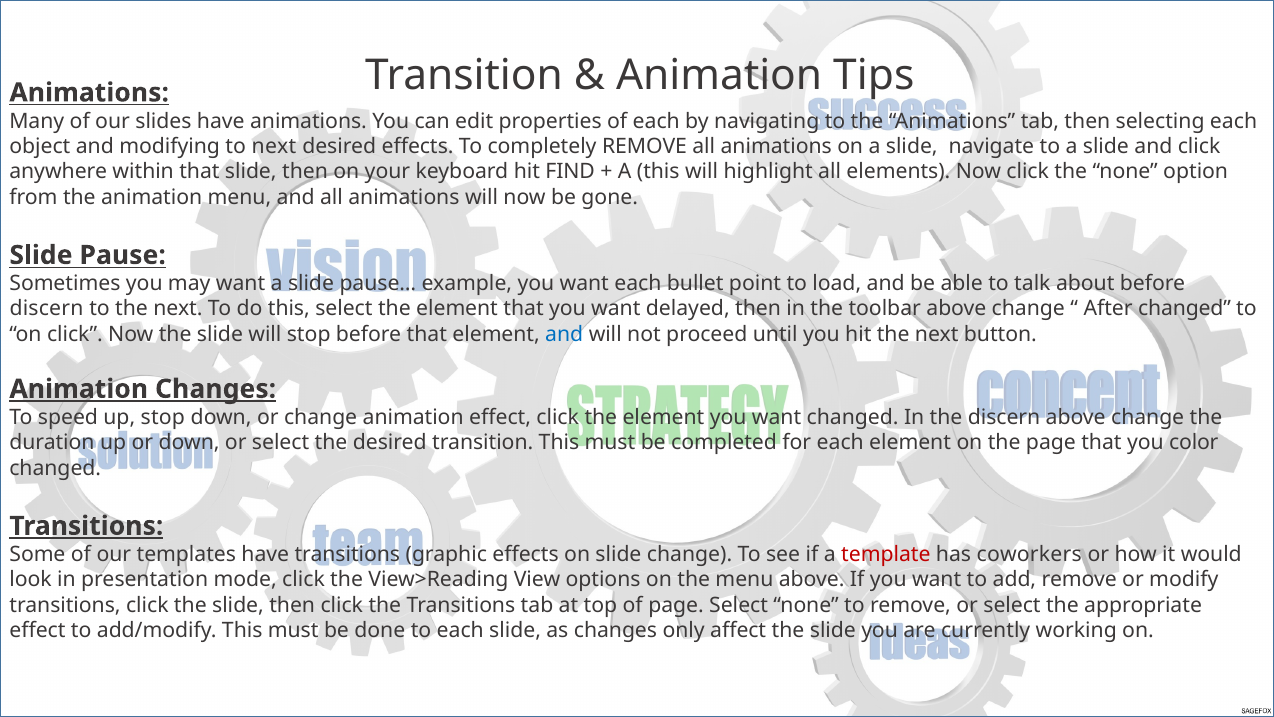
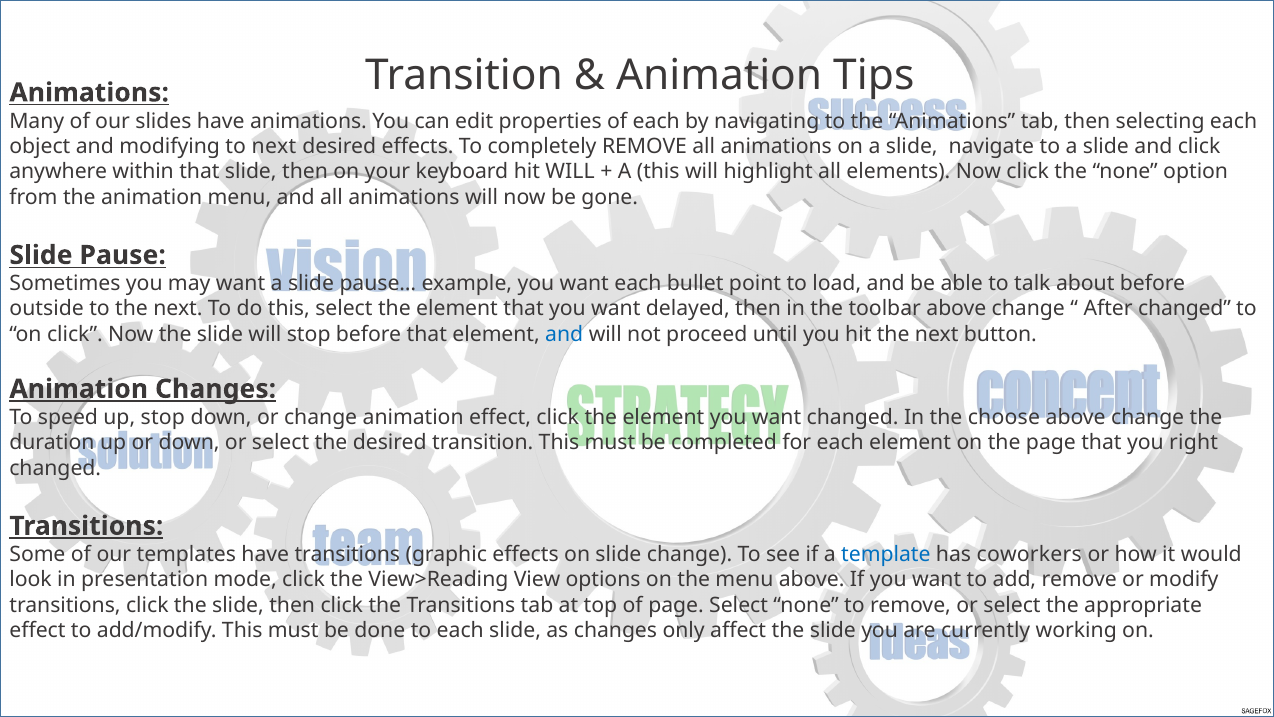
hit FIND: FIND -> WILL
discern at (47, 309): discern -> outside
the discern: discern -> choose
color: color -> right
template colour: red -> blue
